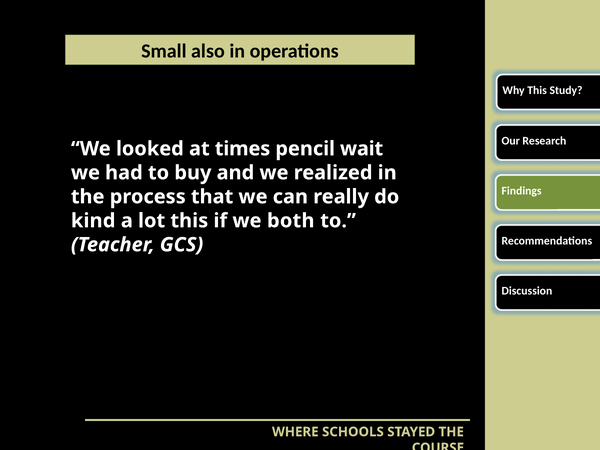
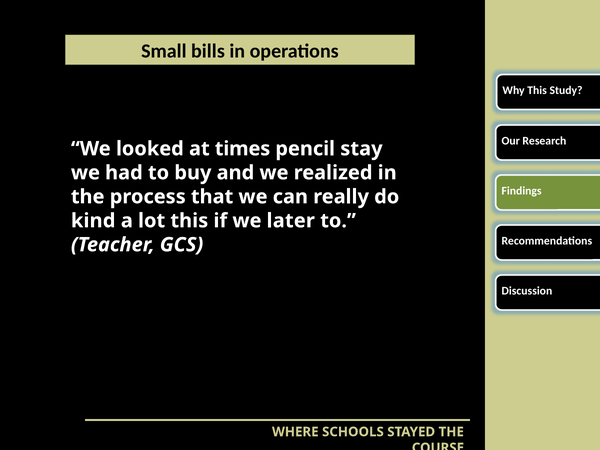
also: also -> bills
wait: wait -> stay
both: both -> later
